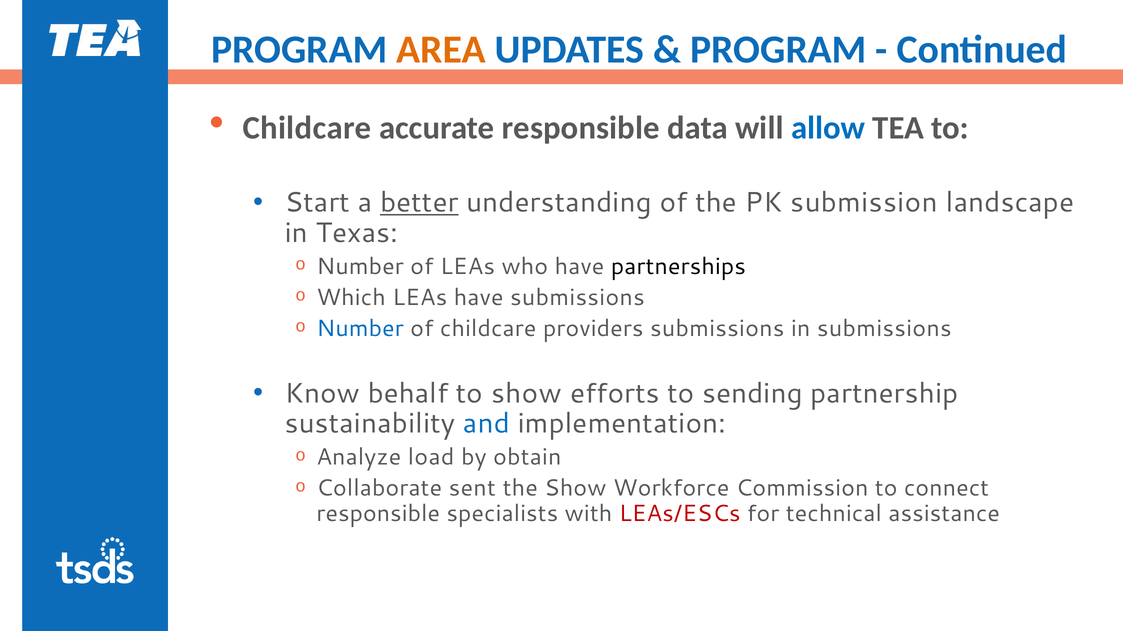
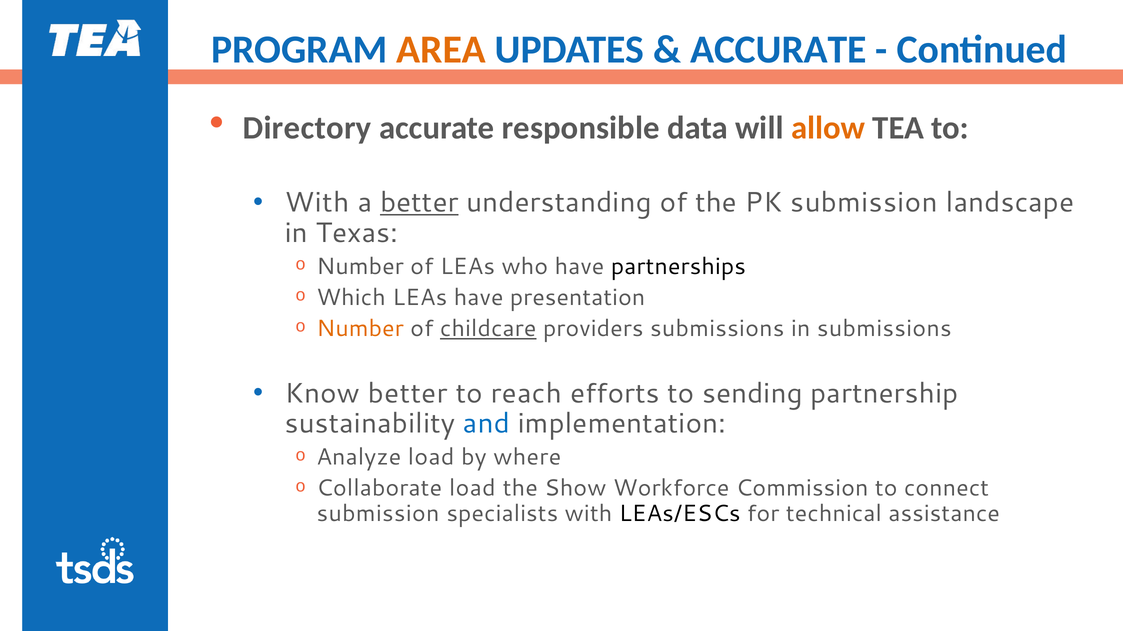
PROGRAM at (778, 50): PROGRAM -> ACCURATE
Childcare at (307, 128): Childcare -> Directory
allow colour: blue -> orange
Start at (317, 203): Start -> With
have submissions: submissions -> presentation
Number at (360, 329) colour: blue -> orange
childcare at (488, 329) underline: none -> present
Know behalf: behalf -> better
to show: show -> reach
obtain: obtain -> where
Collaborate sent: sent -> load
responsible at (378, 514): responsible -> submission
LEAs/ESCs colour: red -> black
